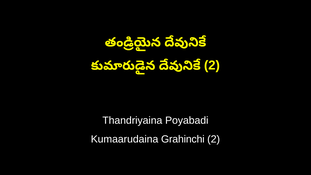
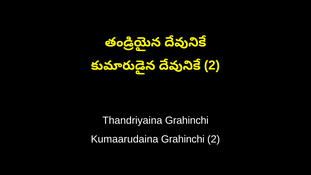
Thandriyaina Poyabadi: Poyabadi -> Grahinchi
